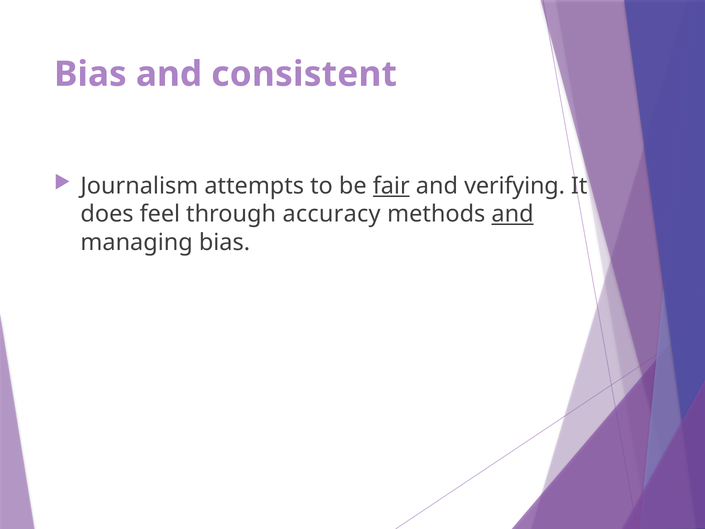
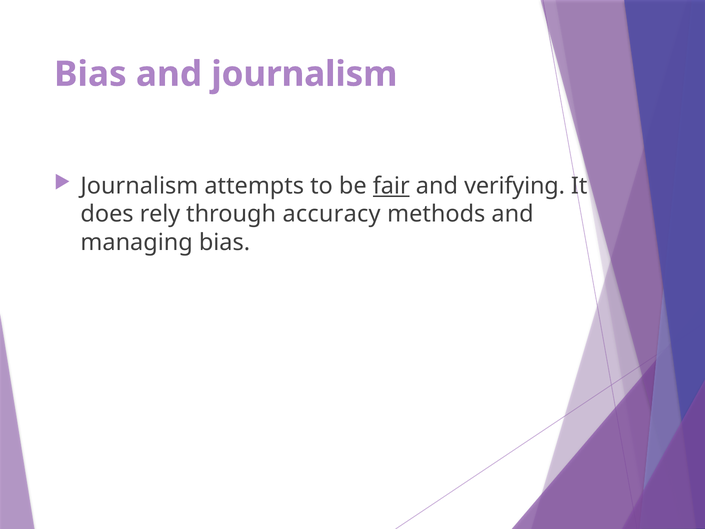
and consistent: consistent -> journalism
feel: feel -> rely
and at (513, 214) underline: present -> none
